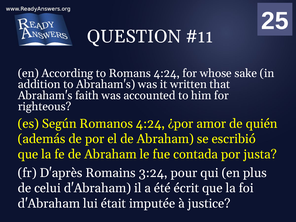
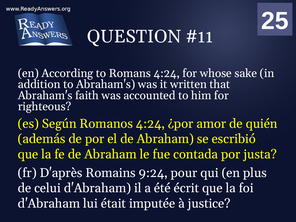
3:24: 3:24 -> 9:24
